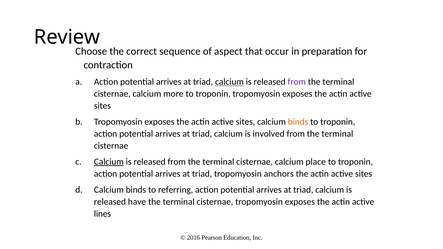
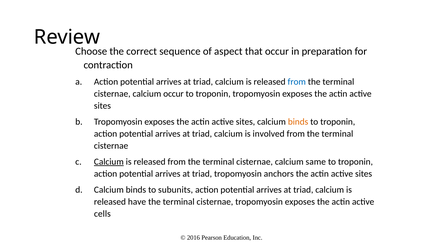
calcium at (229, 82) underline: present -> none
from at (297, 82) colour: purple -> blue
calcium more: more -> occur
place: place -> same
referring: referring -> subunits
lines: lines -> cells
